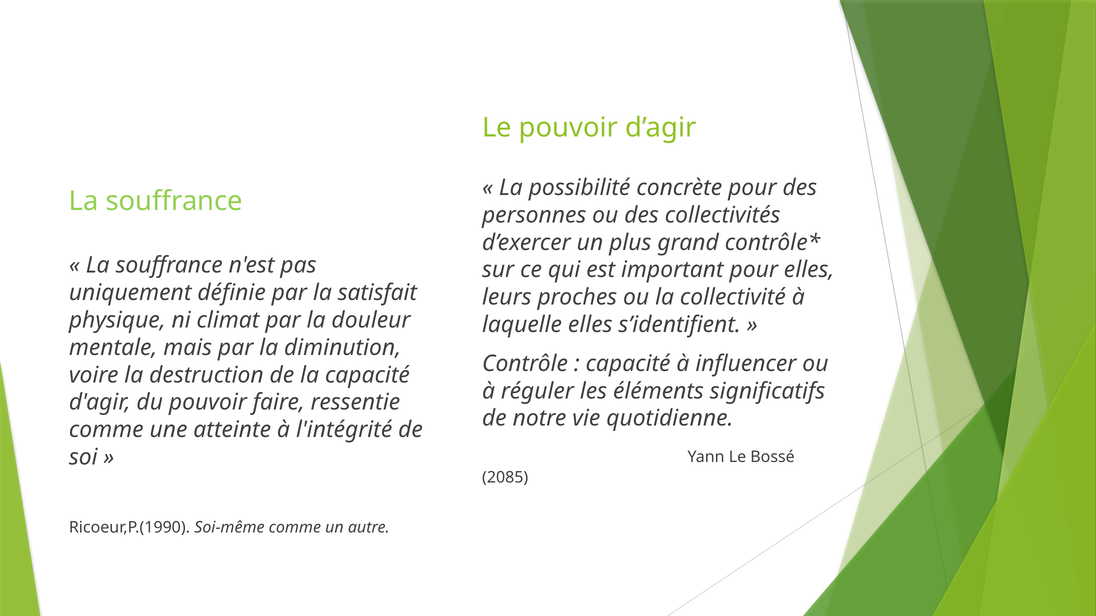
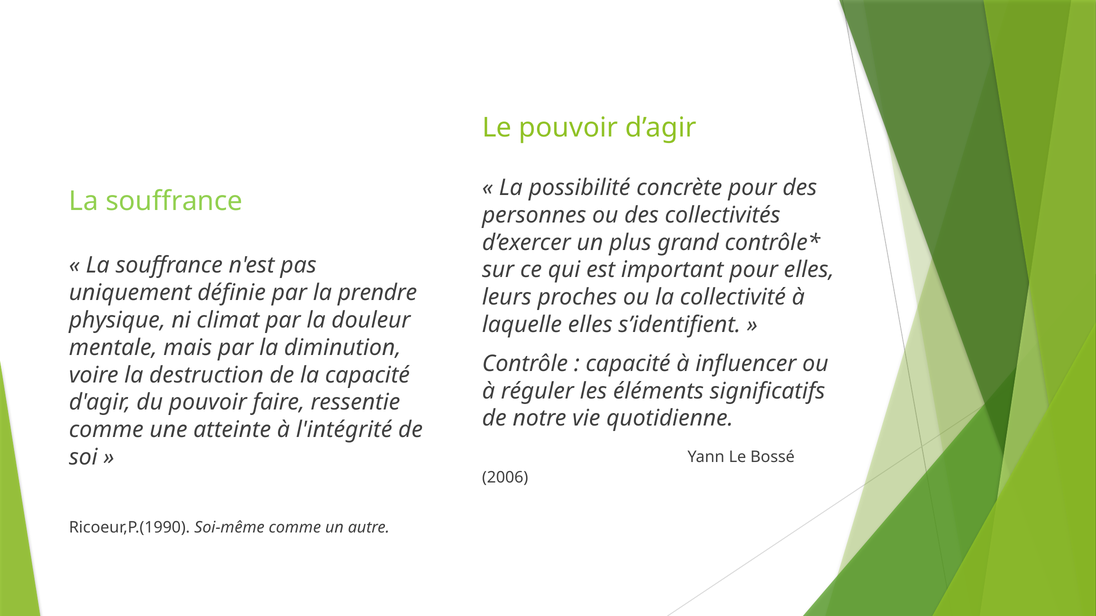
satisfait: satisfait -> prendre
2085: 2085 -> 2006
